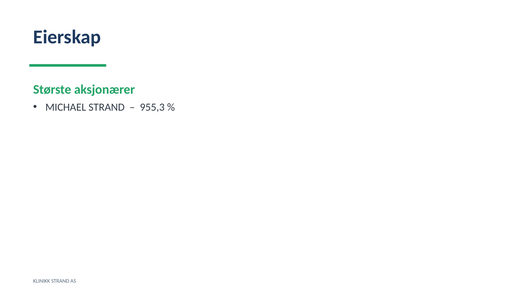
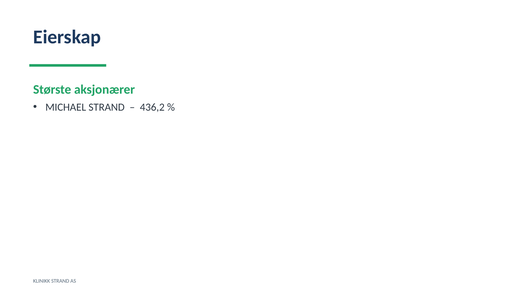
955,3: 955,3 -> 436,2
